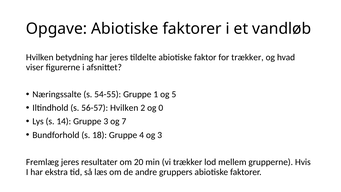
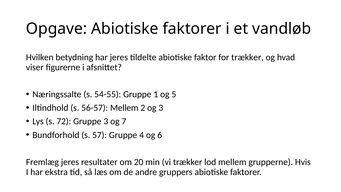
56-57 Hvilken: Hvilken -> Mellem
og 0: 0 -> 3
14: 14 -> 72
18: 18 -> 57
og 3: 3 -> 6
